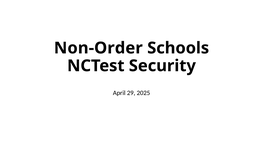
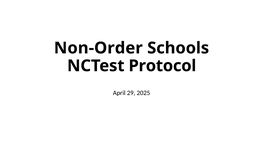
Security: Security -> Protocol
